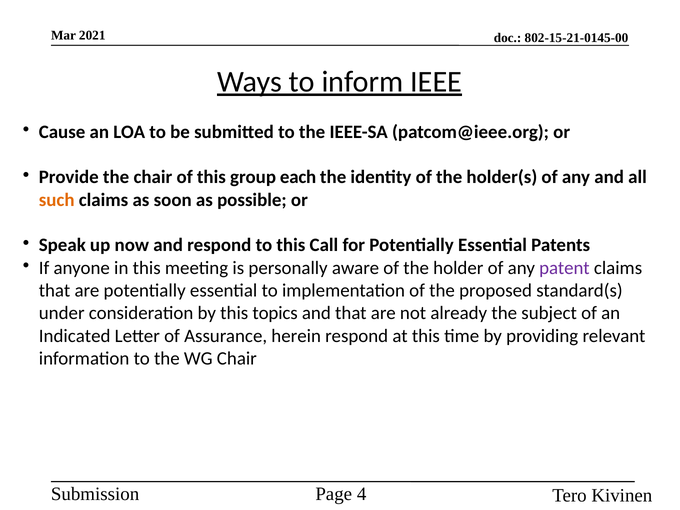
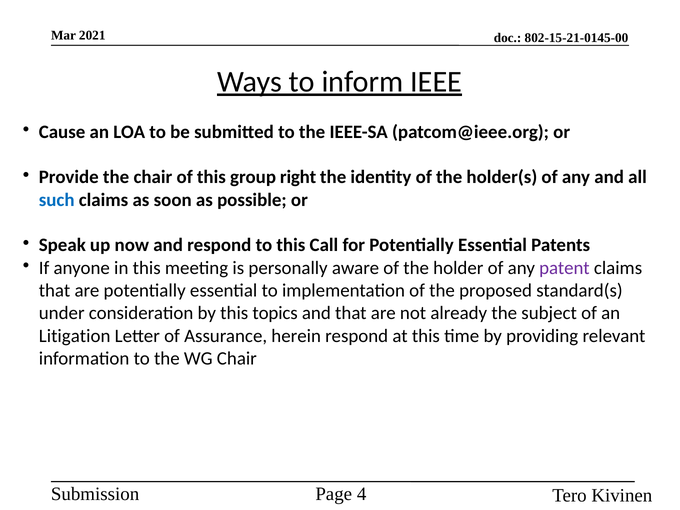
each: each -> right
such colour: orange -> blue
Indicated: Indicated -> Litigation
